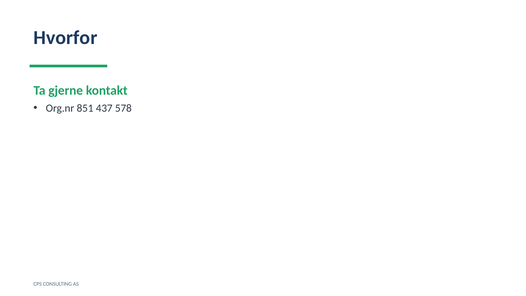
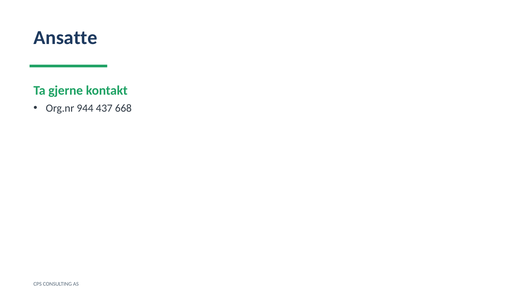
Hvorfor: Hvorfor -> Ansatte
851: 851 -> 944
578: 578 -> 668
